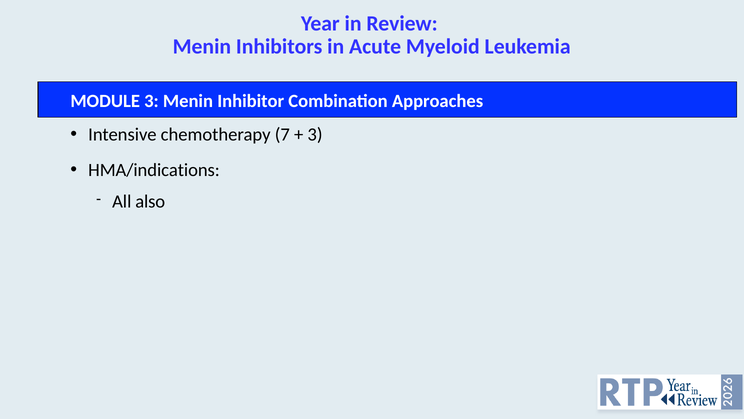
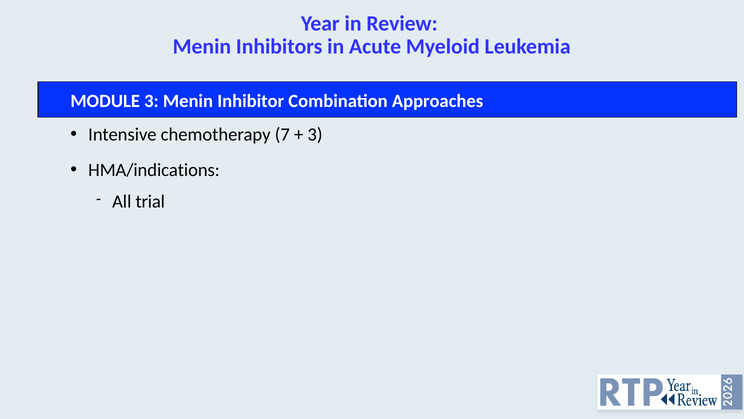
also: also -> trial
